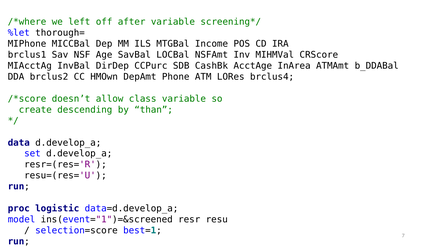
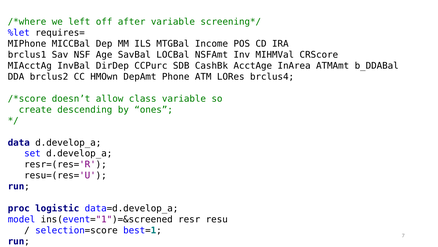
thorough=: thorough= -> requires=
than: than -> ones
